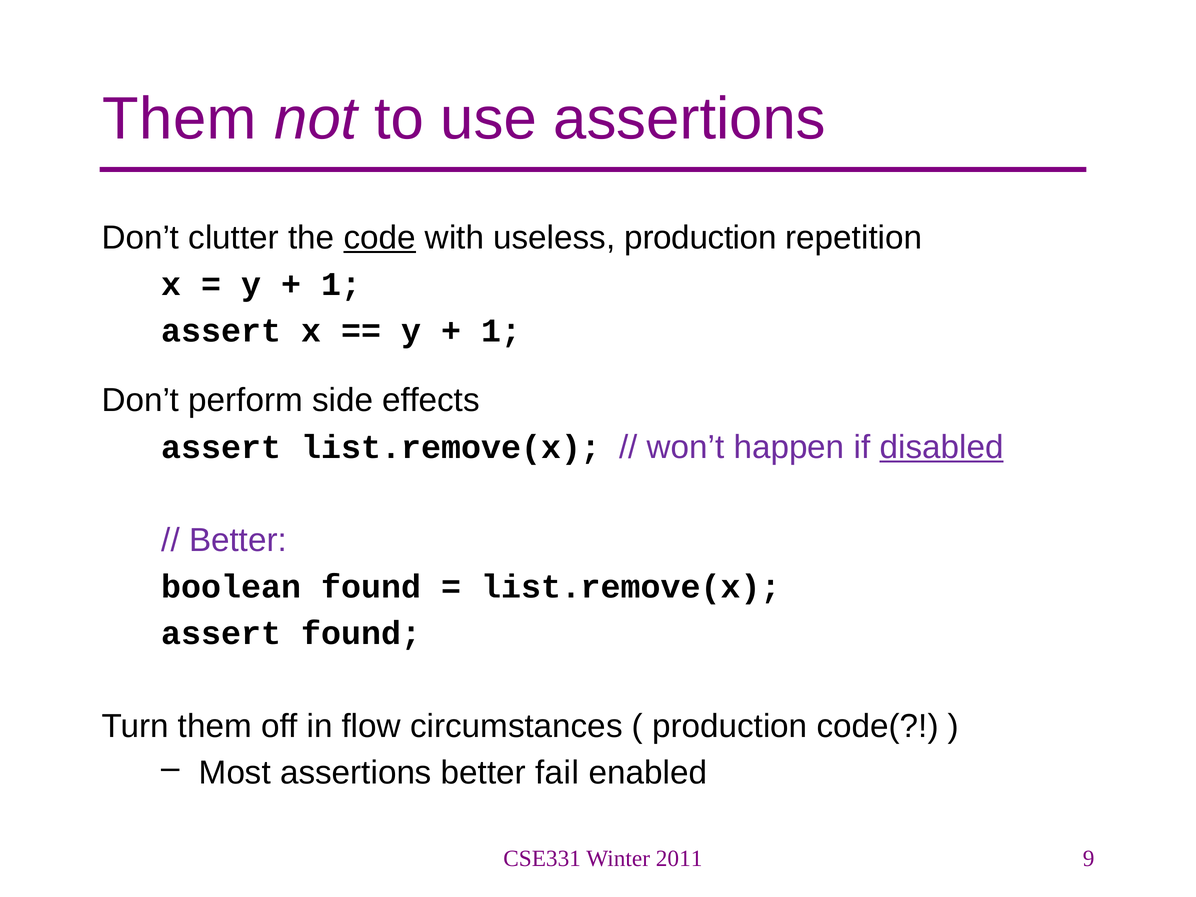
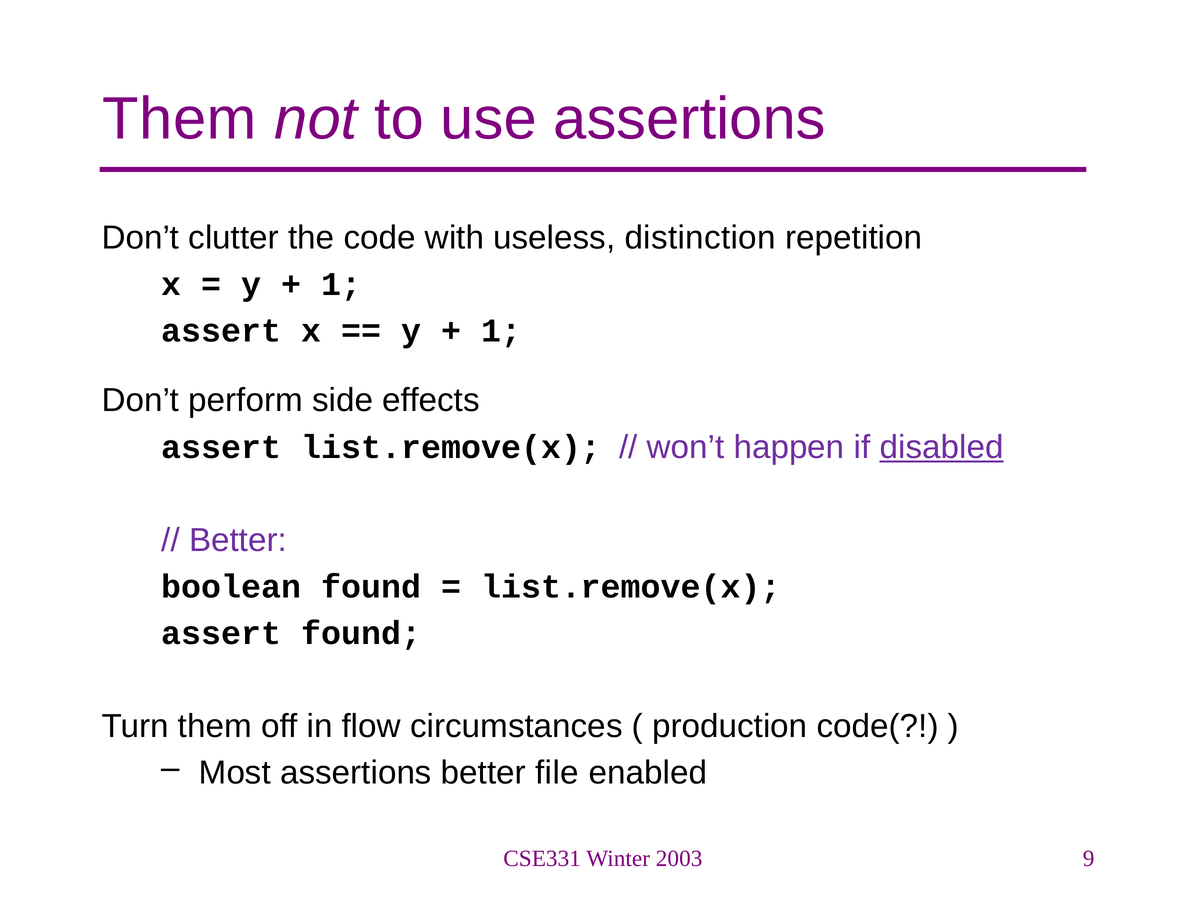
code underline: present -> none
useless production: production -> distinction
fail: fail -> file
2011: 2011 -> 2003
